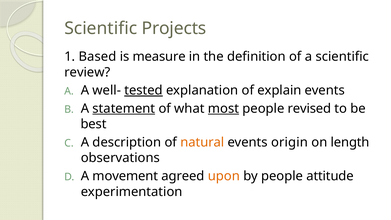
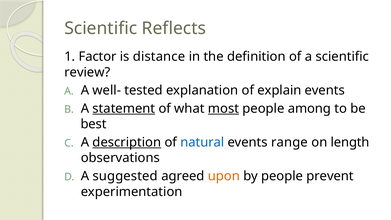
Projects: Projects -> Reflects
Based: Based -> Factor
measure: measure -> distance
tested underline: present -> none
revised: revised -> among
description underline: none -> present
natural colour: orange -> blue
origin: origin -> range
movement: movement -> suggested
attitude: attitude -> prevent
